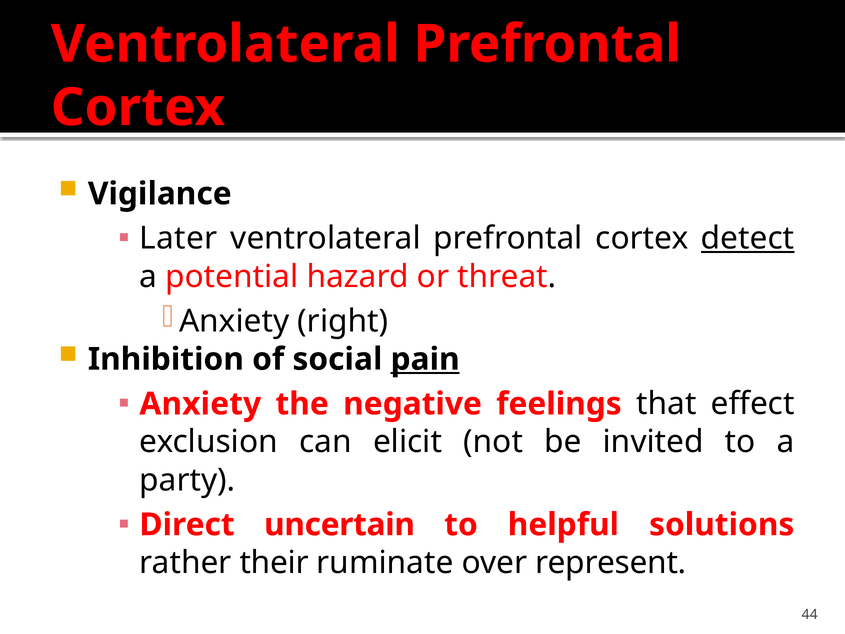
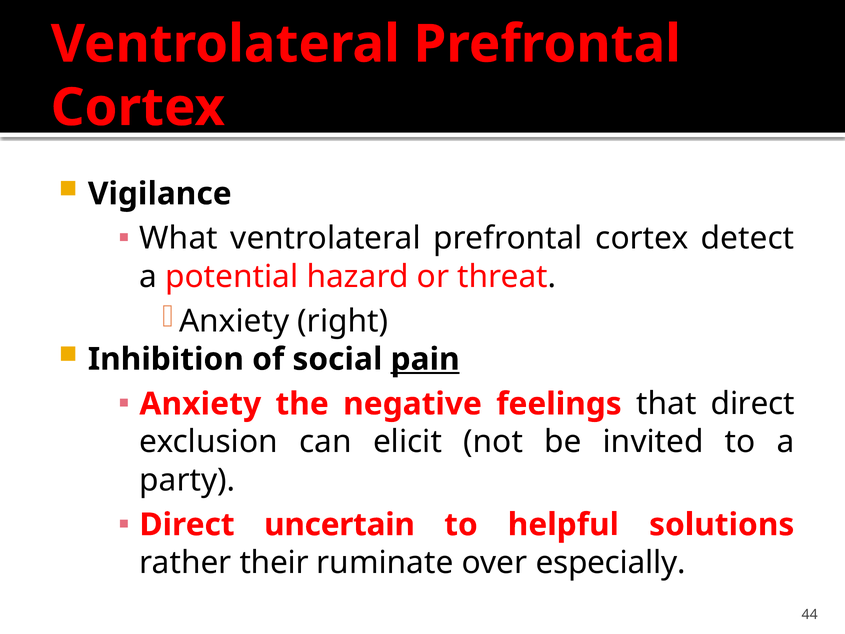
Later: Later -> What
detect underline: present -> none
that effect: effect -> direct
represent: represent -> especially
